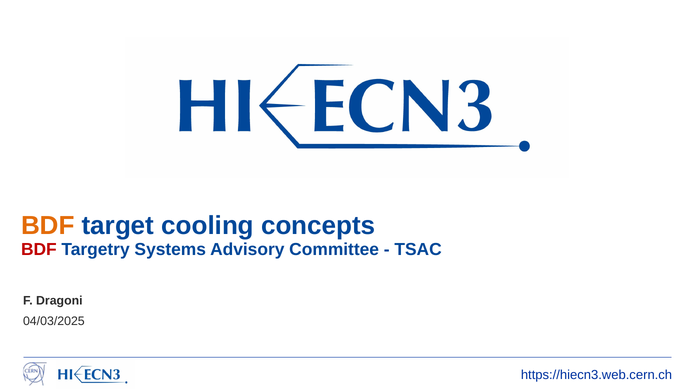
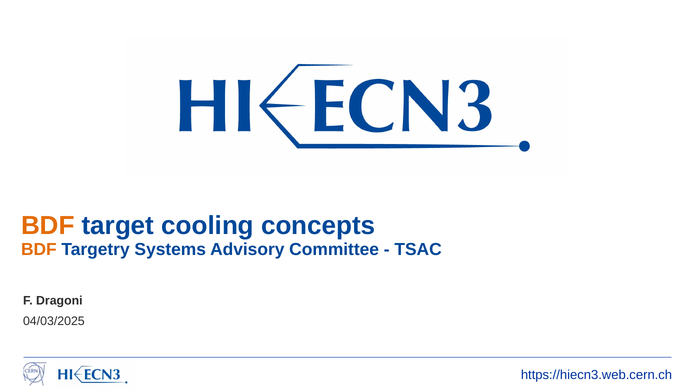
BDF at (39, 249) colour: red -> orange
